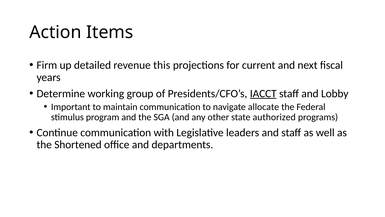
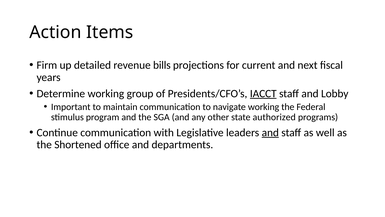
this: this -> bills
navigate allocate: allocate -> working
and at (270, 132) underline: none -> present
